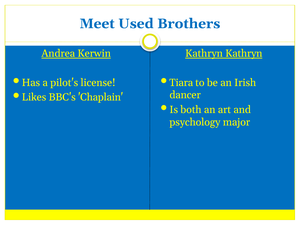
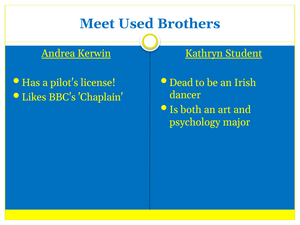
Kathryn Kathryn: Kathryn -> Student
Tiara: Tiara -> Dead
